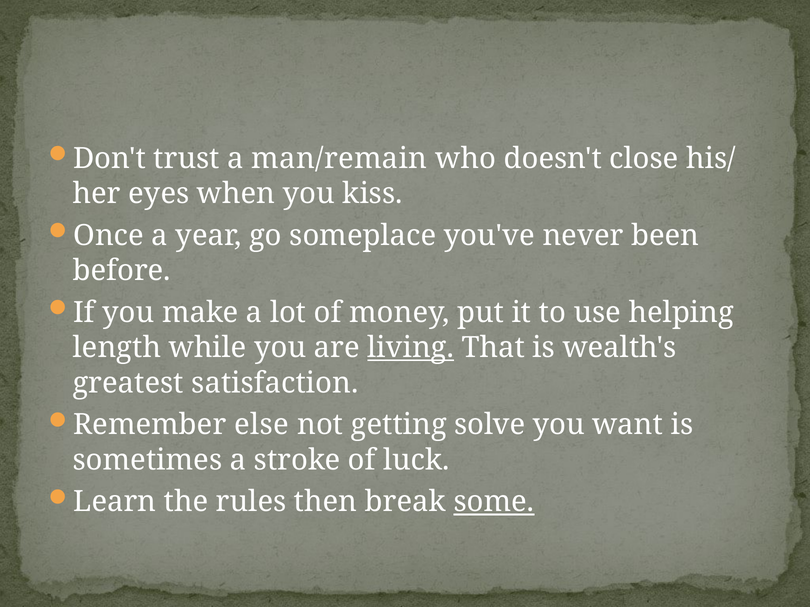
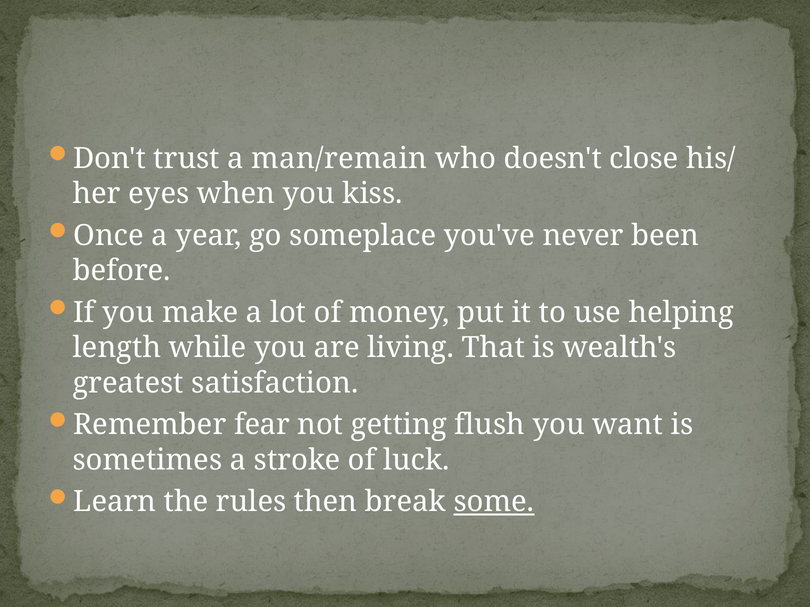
living underline: present -> none
else: else -> fear
solve: solve -> flush
